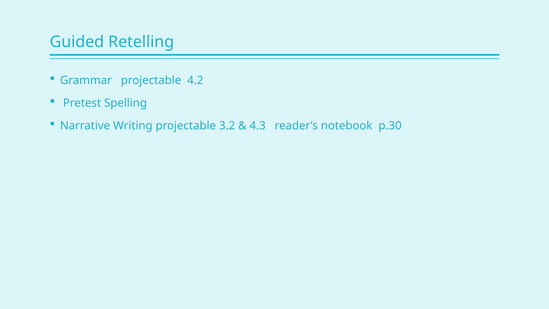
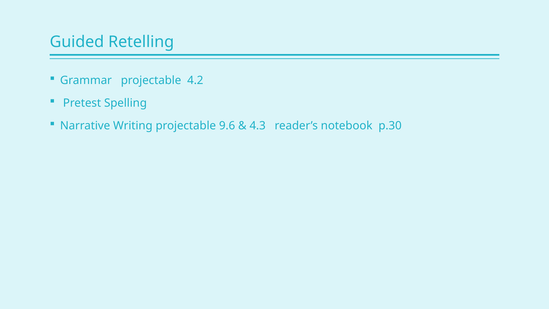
3.2: 3.2 -> 9.6
